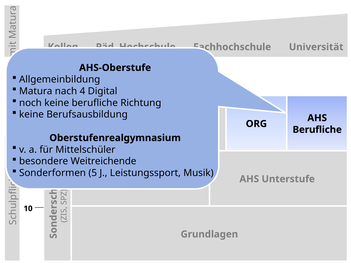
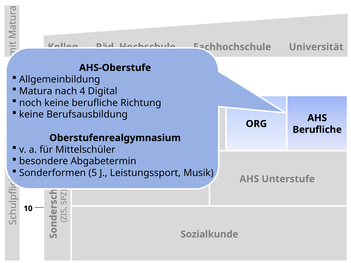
Weitreichende: Weitreichende -> Abgabetermin
Grundlagen: Grundlagen -> Sozialkunde
